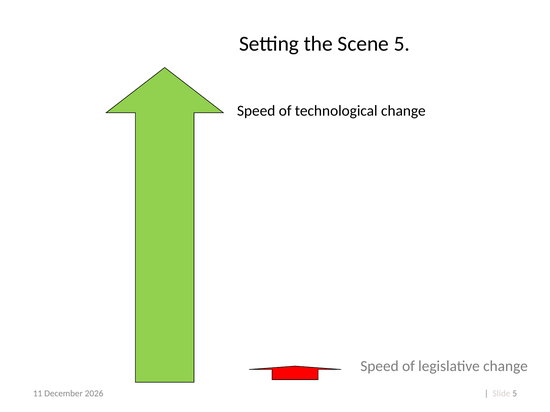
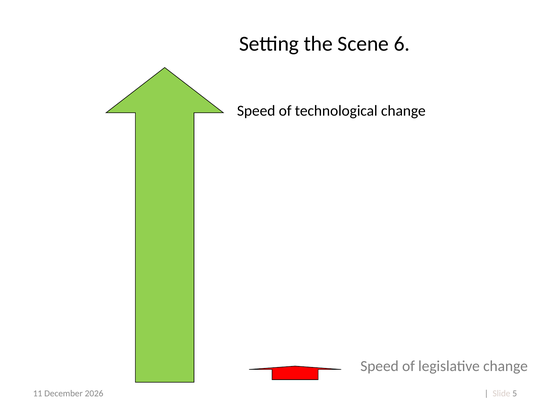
Scene 5: 5 -> 6
